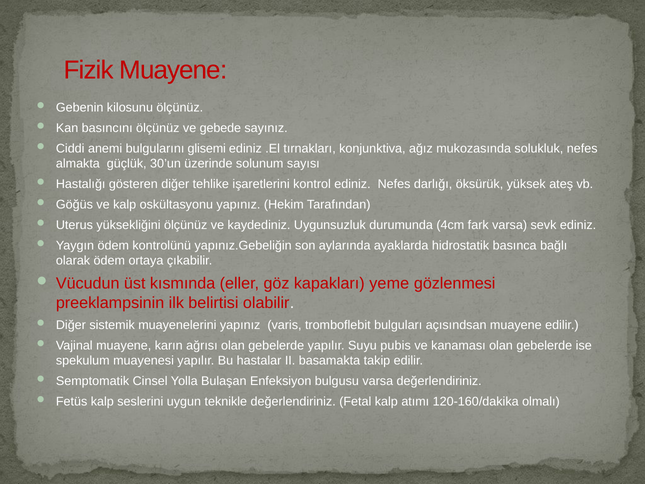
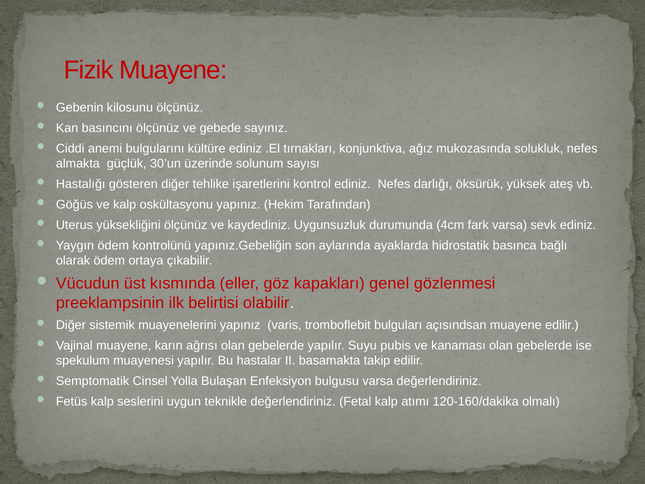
glisemi: glisemi -> kültüre
yeme: yeme -> genel
